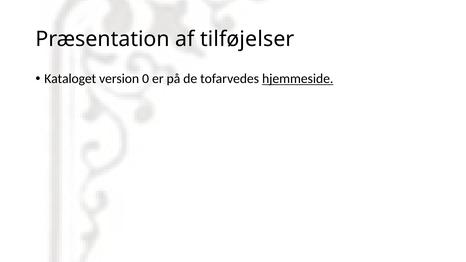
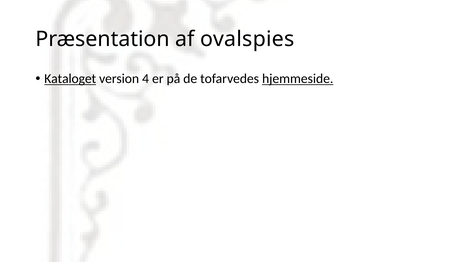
tilføjelser: tilføjelser -> ovalspies
Kataloget underline: none -> present
0: 0 -> 4
